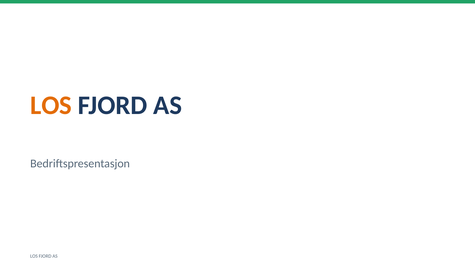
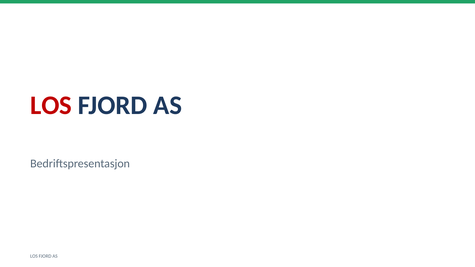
LOS at (51, 105) colour: orange -> red
